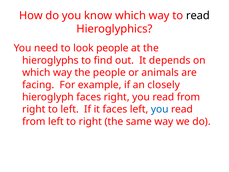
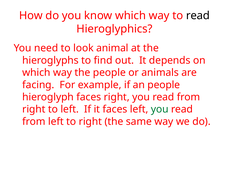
look people: people -> animal
an closely: closely -> people
you at (160, 109) colour: blue -> green
